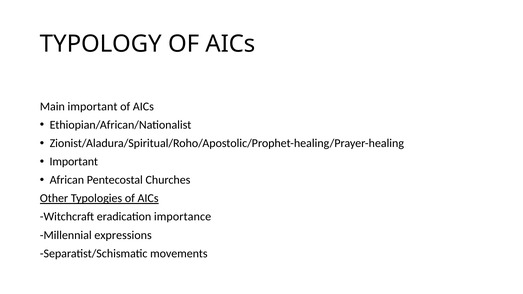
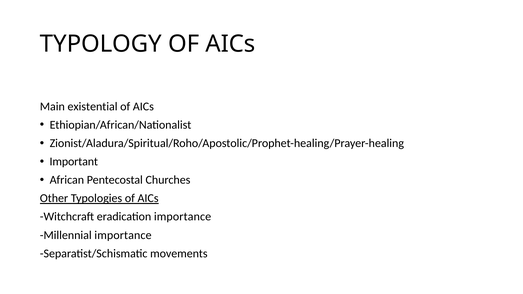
Main important: important -> existential
Millennial expressions: expressions -> importance
